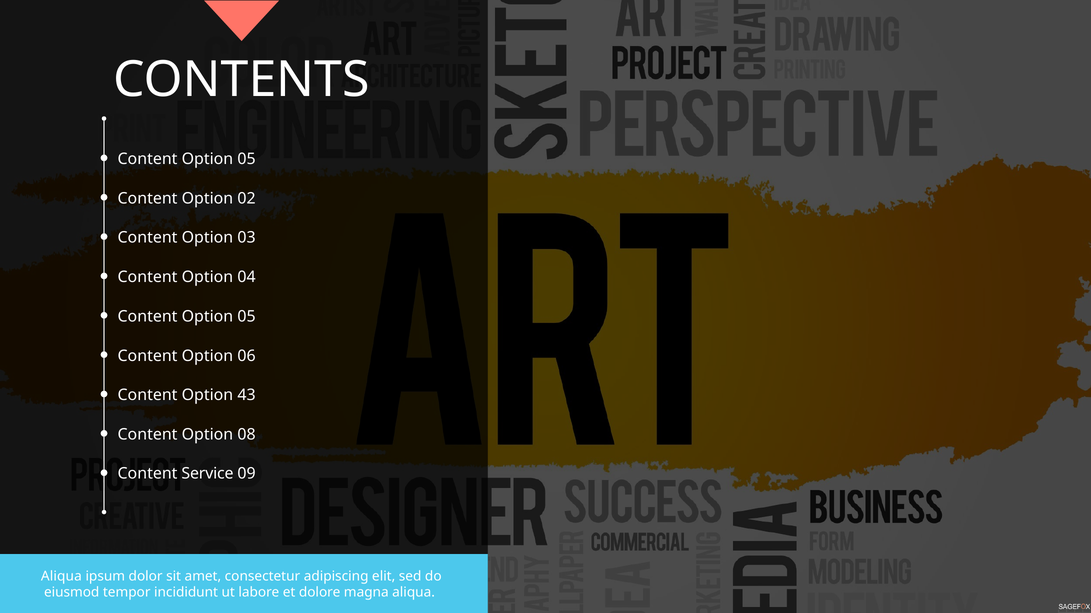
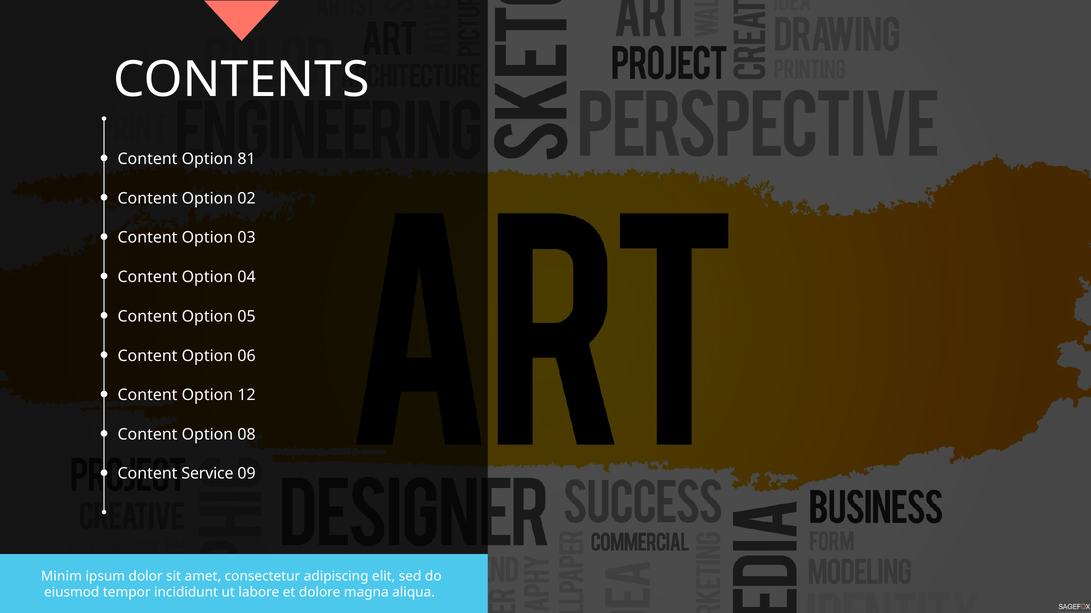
05 at (247, 159): 05 -> 81
43: 43 -> 12
Aliqua at (61, 577): Aliqua -> Minim
